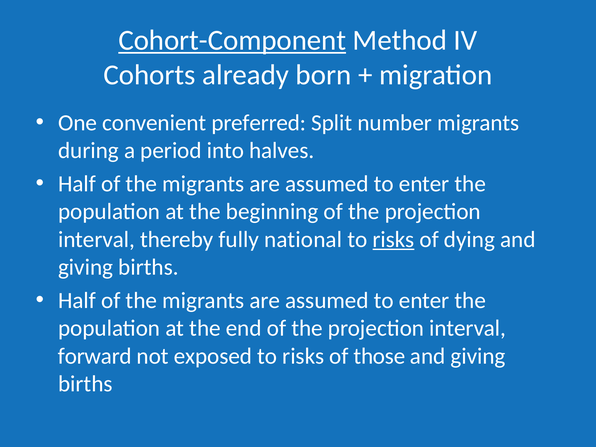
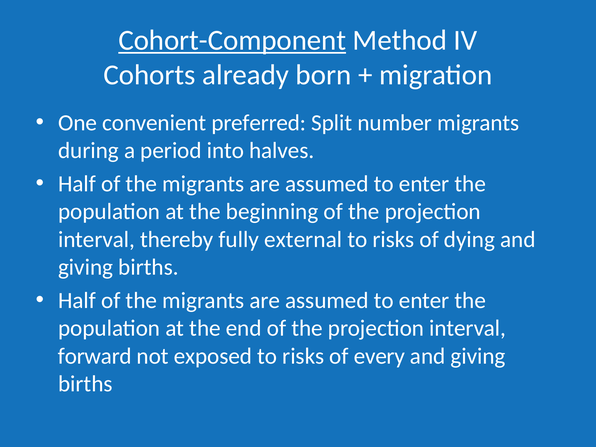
national: national -> external
risks at (393, 239) underline: present -> none
those: those -> every
